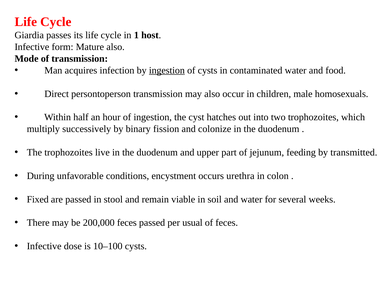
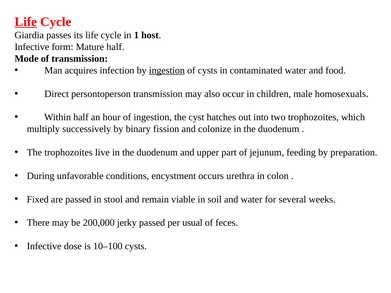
Life at (26, 22) underline: none -> present
Mature also: also -> half
transmitted: transmitted -> preparation
200,000 feces: feces -> jerky
